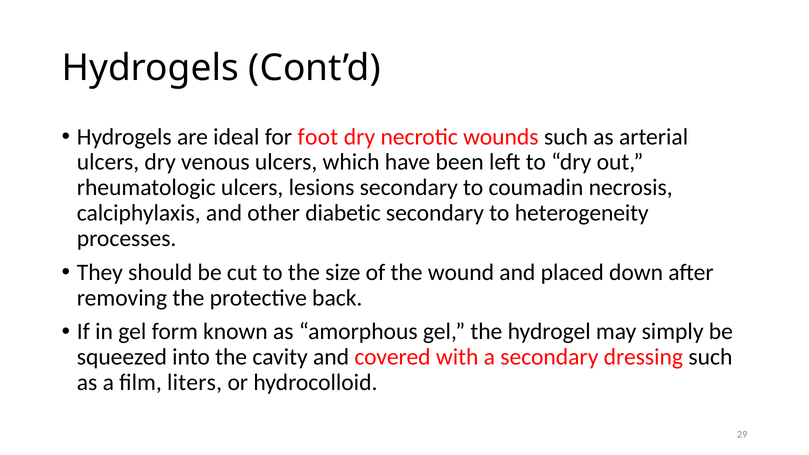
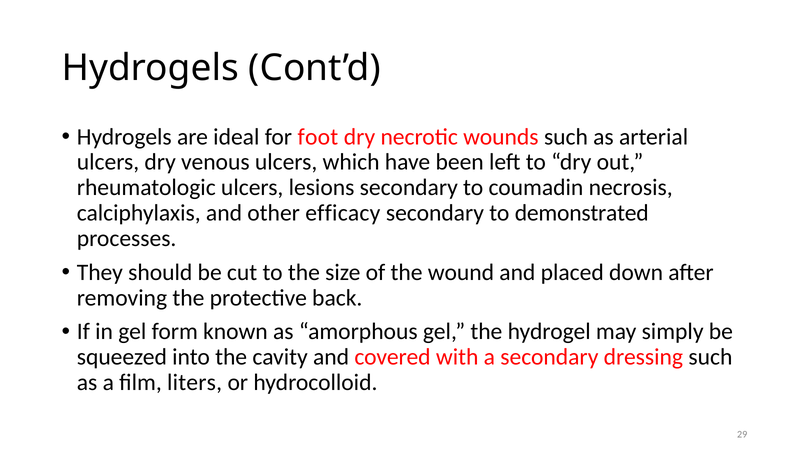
diabetic: diabetic -> efficacy
heterogeneity: heterogeneity -> demonstrated
